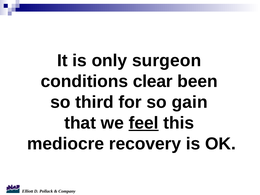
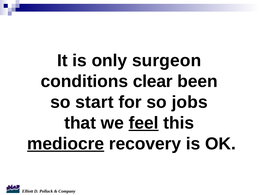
third: third -> start
gain: gain -> jobs
mediocre underline: none -> present
